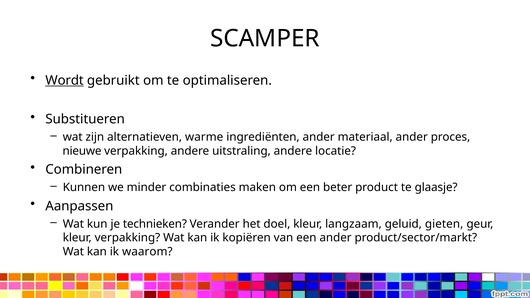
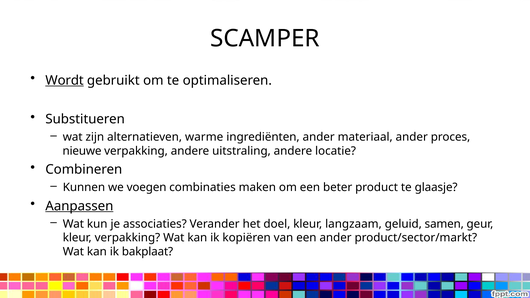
minder: minder -> voegen
Aanpassen underline: none -> present
technieken: technieken -> associaties
gieten: gieten -> samen
waarom: waarom -> bakplaat
